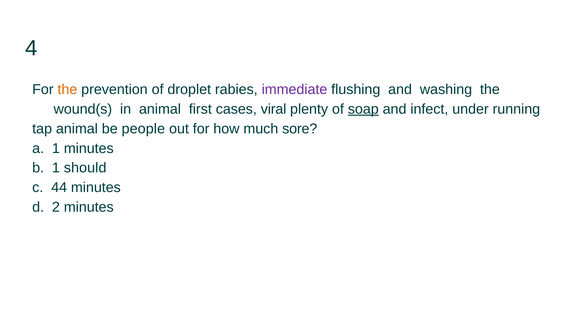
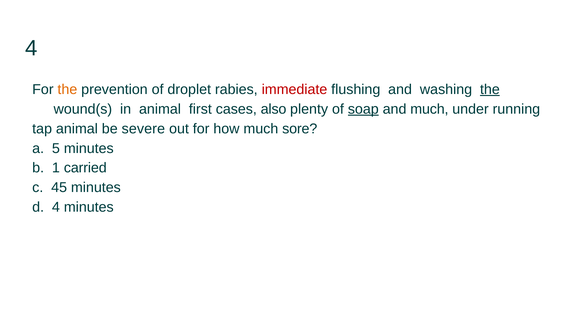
immediate colour: purple -> red
the at (490, 90) underline: none -> present
viral: viral -> also
and infect: infect -> much
people: people -> severe
a 1: 1 -> 5
should: should -> carried
44: 44 -> 45
d 2: 2 -> 4
